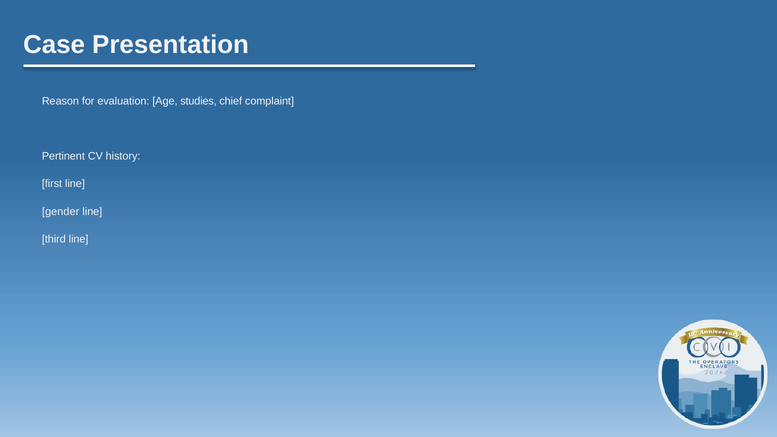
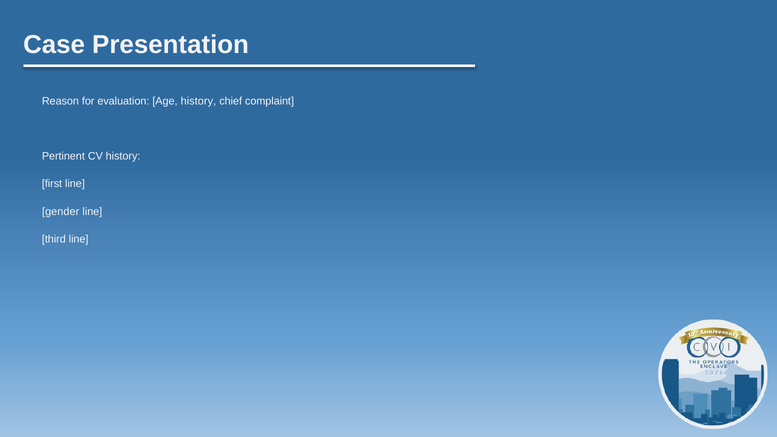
Age studies: studies -> history
